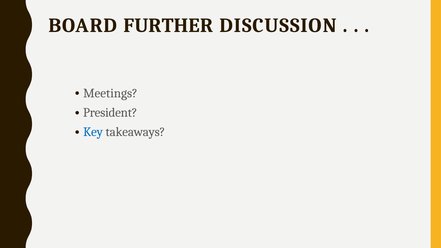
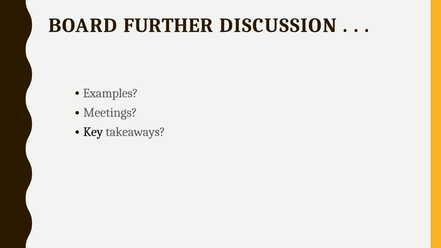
Meetings: Meetings -> Examples
President: President -> Meetings
Key colour: blue -> black
